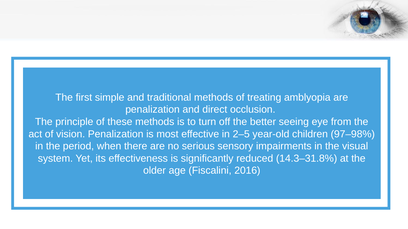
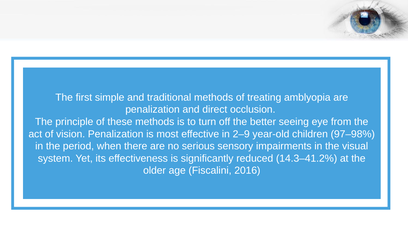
2–5: 2–5 -> 2–9
14.3–31.8%: 14.3–31.8% -> 14.3–41.2%
